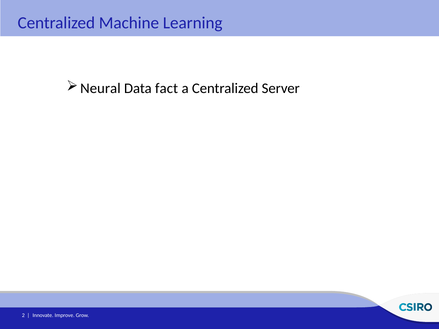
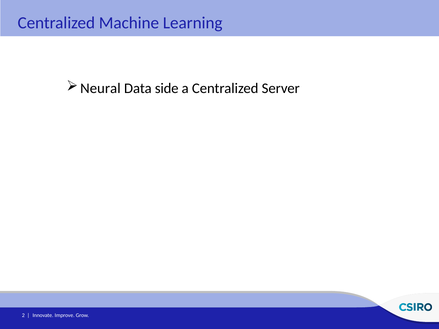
fact: fact -> side
